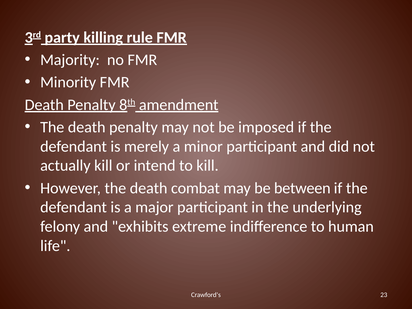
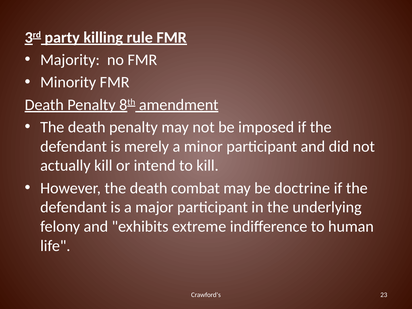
between: between -> doctrine
